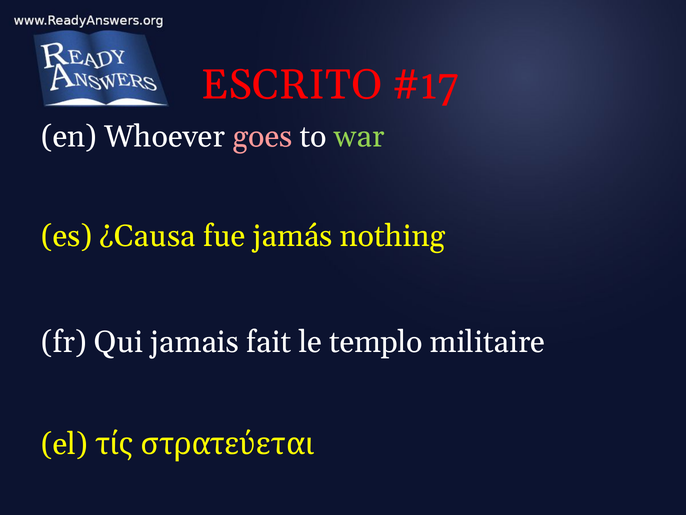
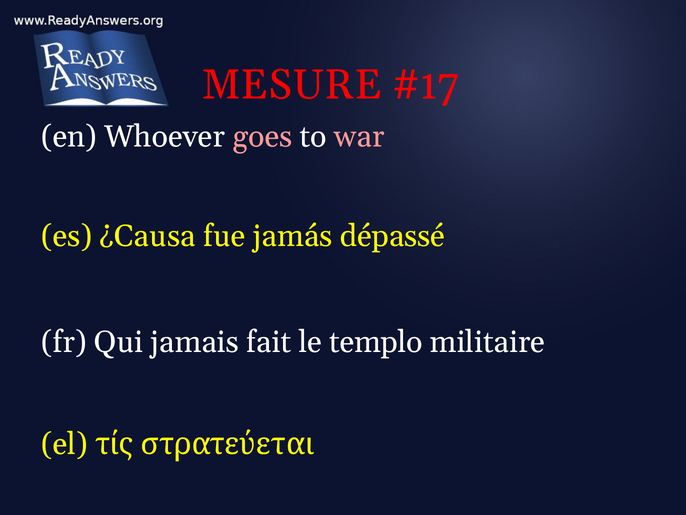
ESCRITO: ESCRITO -> MESURE
war colour: light green -> pink
nothing: nothing -> dépassé
